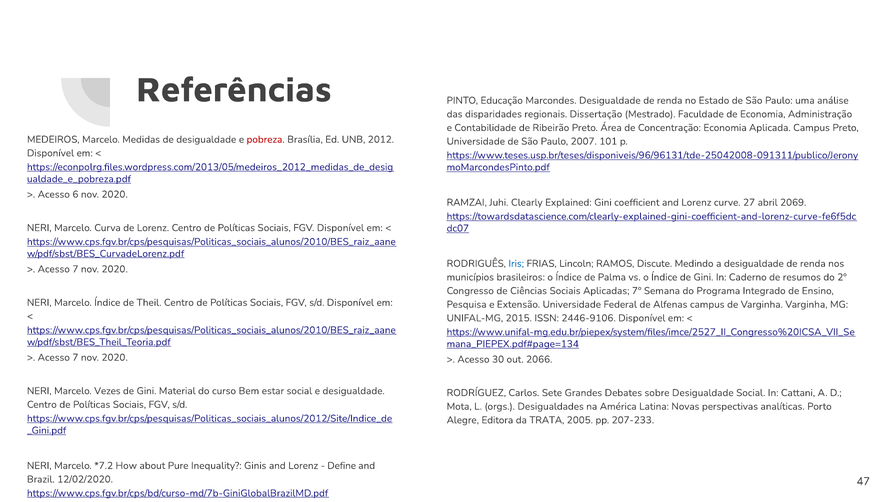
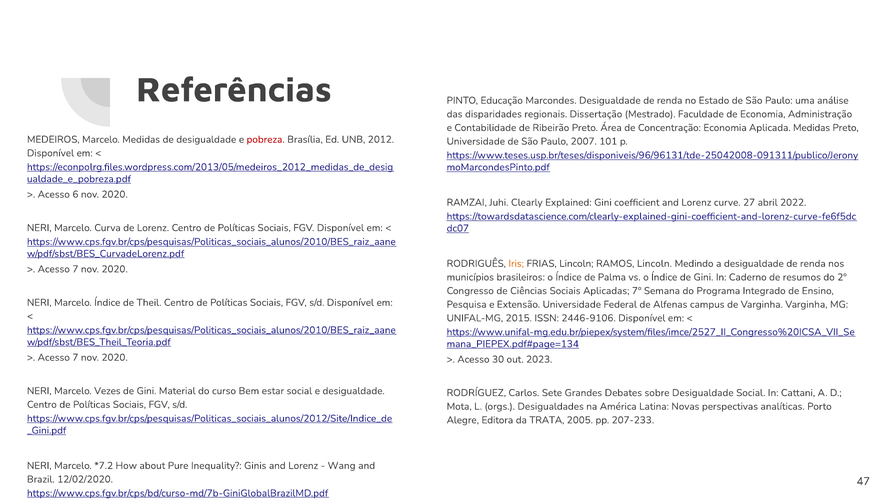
Aplicada Campus: Campus -> Medidas
2069: 2069 -> 2022
Iris colour: blue -> orange
RAMOS Discute: Discute -> Lincoln
2066: 2066 -> 2023
Define: Define -> Wang
